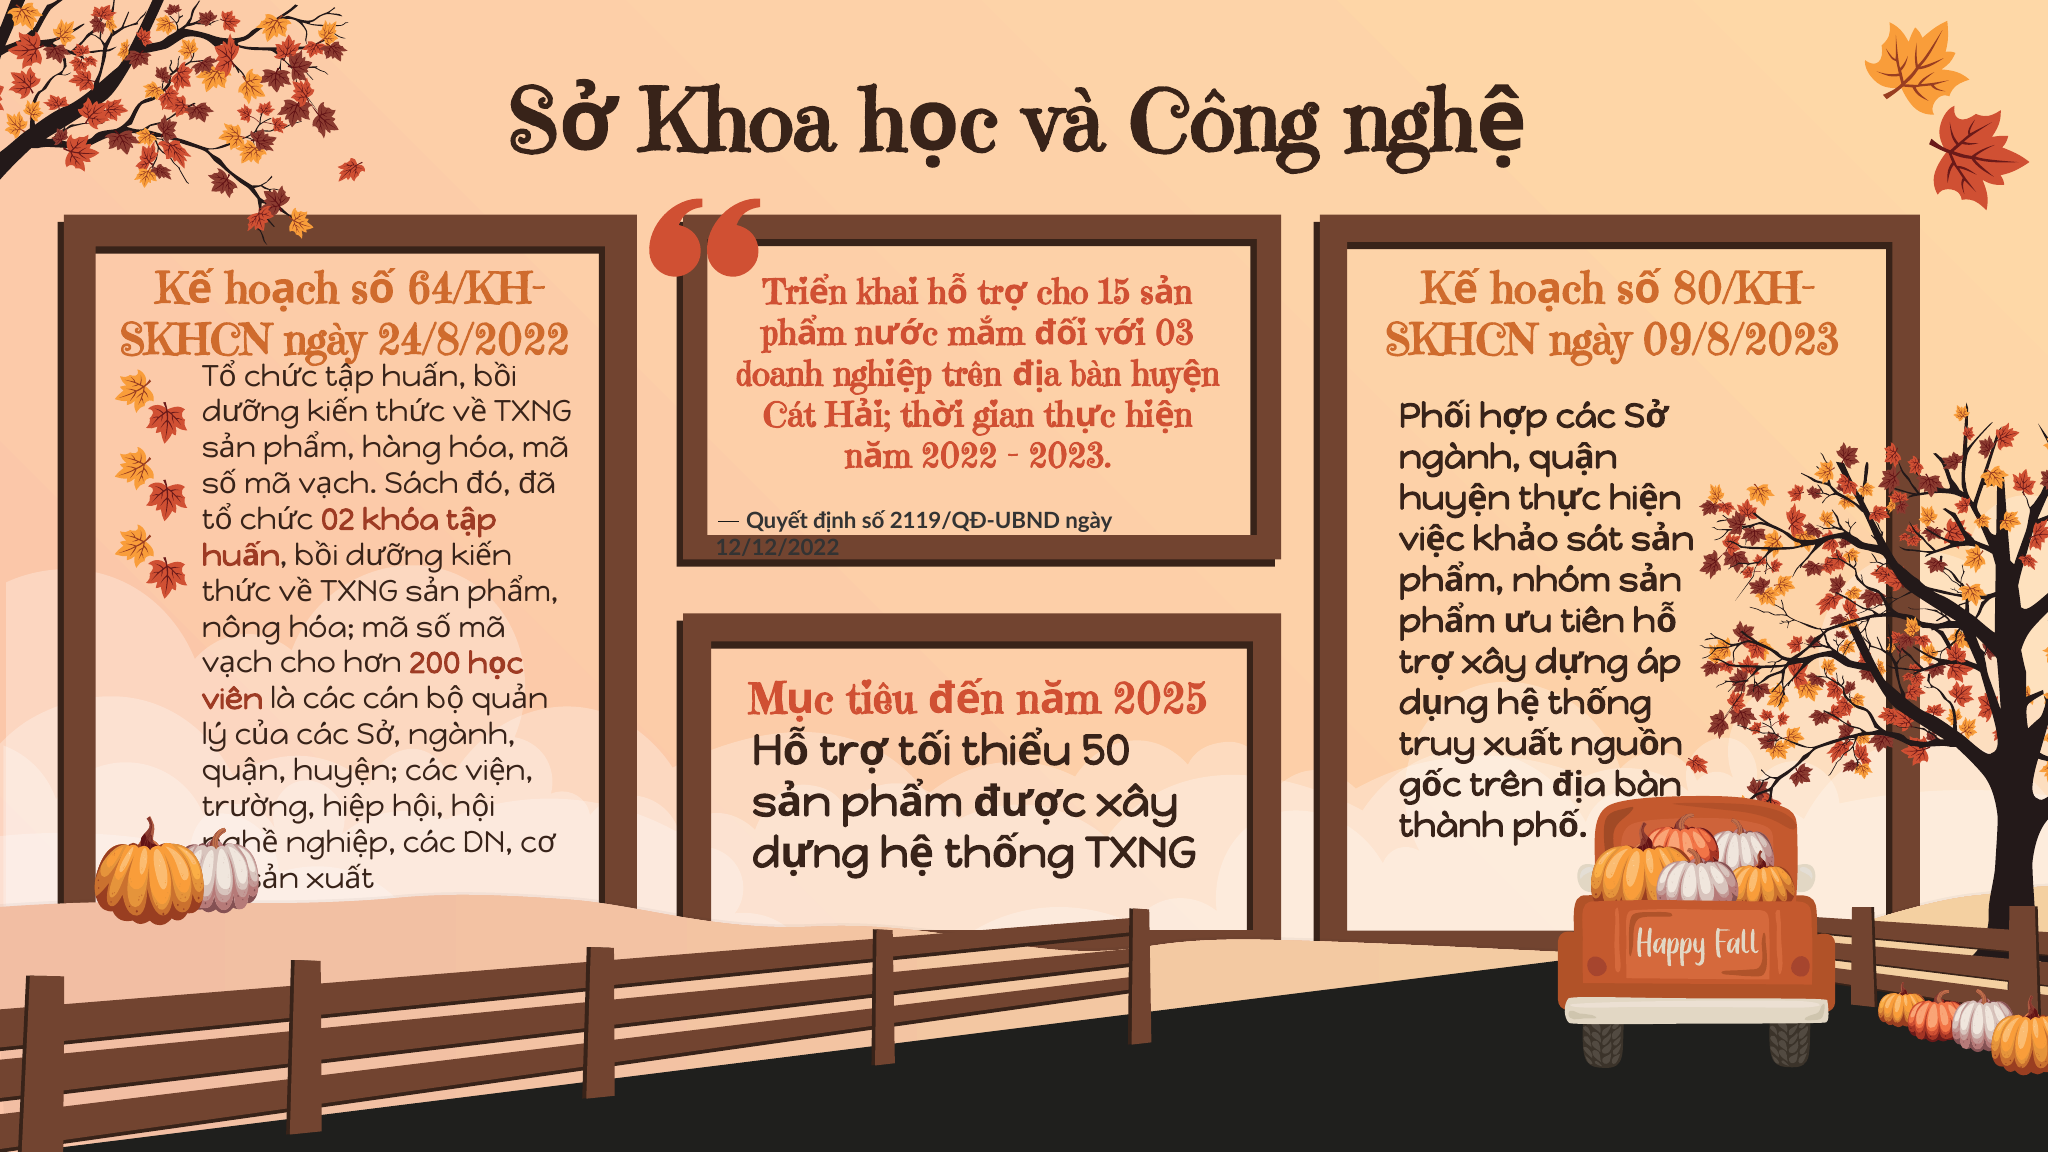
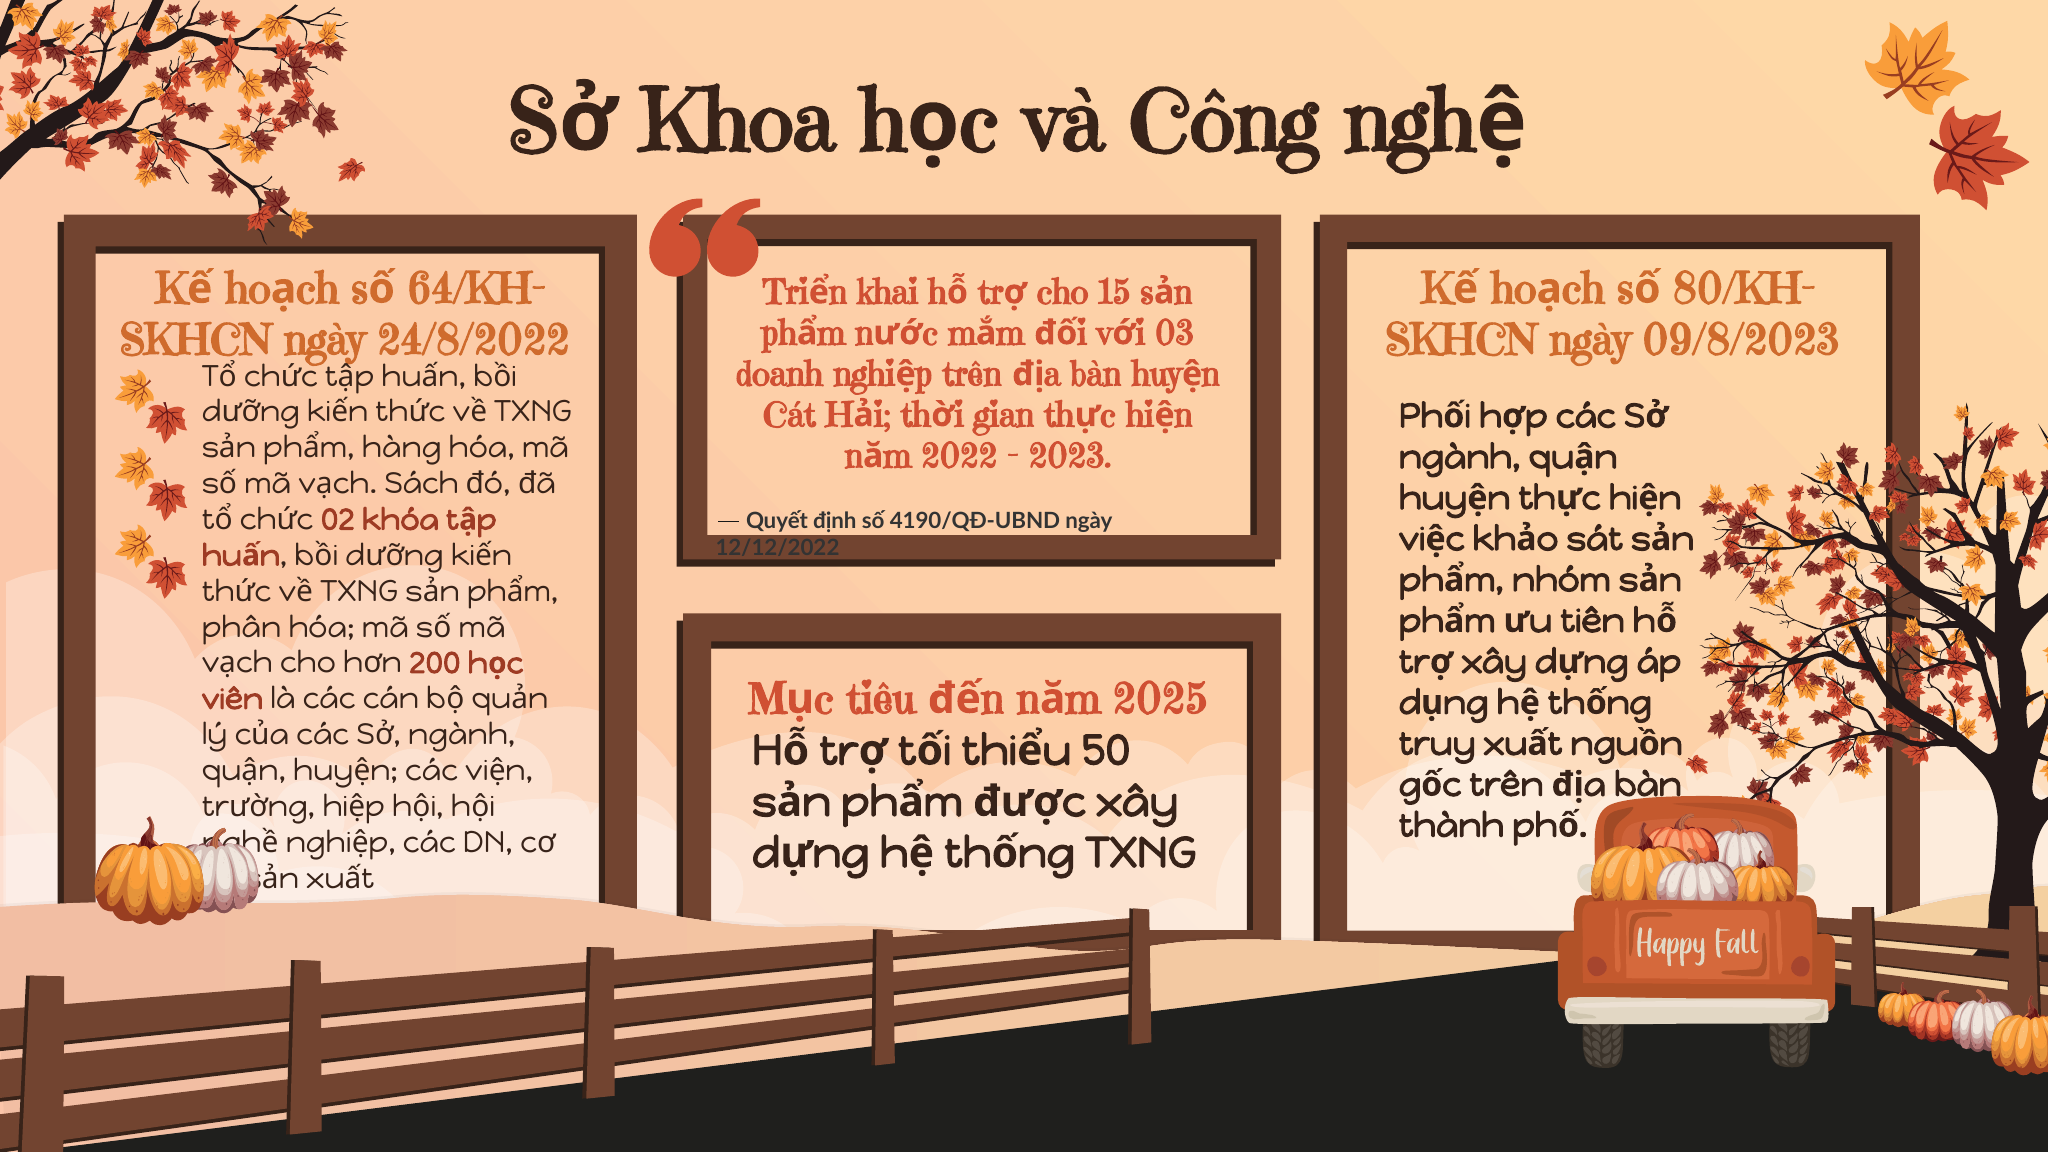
2119/QĐ-UBND: 2119/QĐ-UBND -> 4190/QĐ-UBND
nông: nông -> phân
